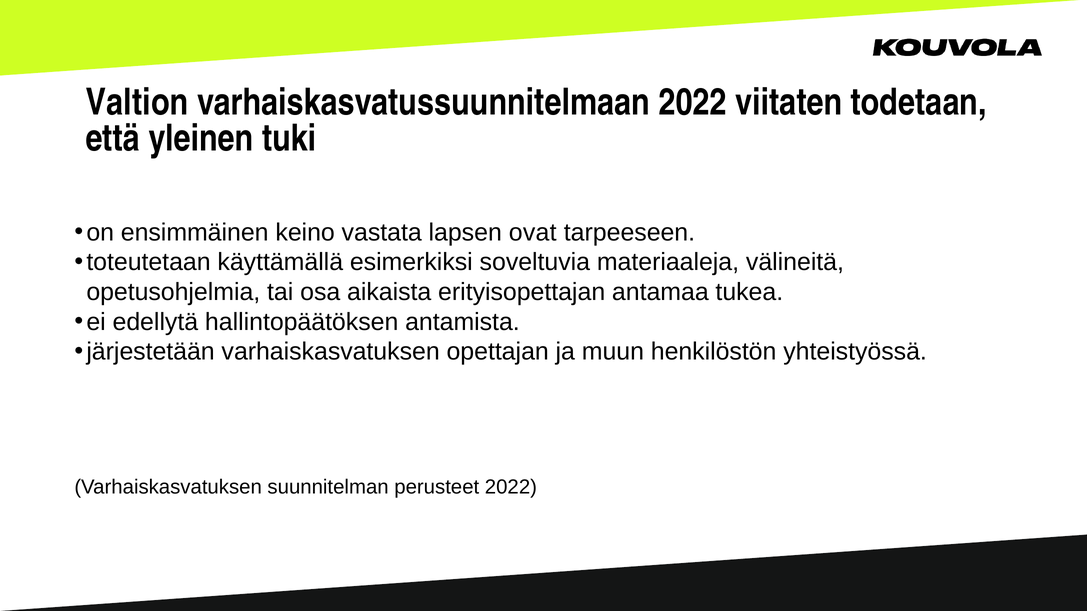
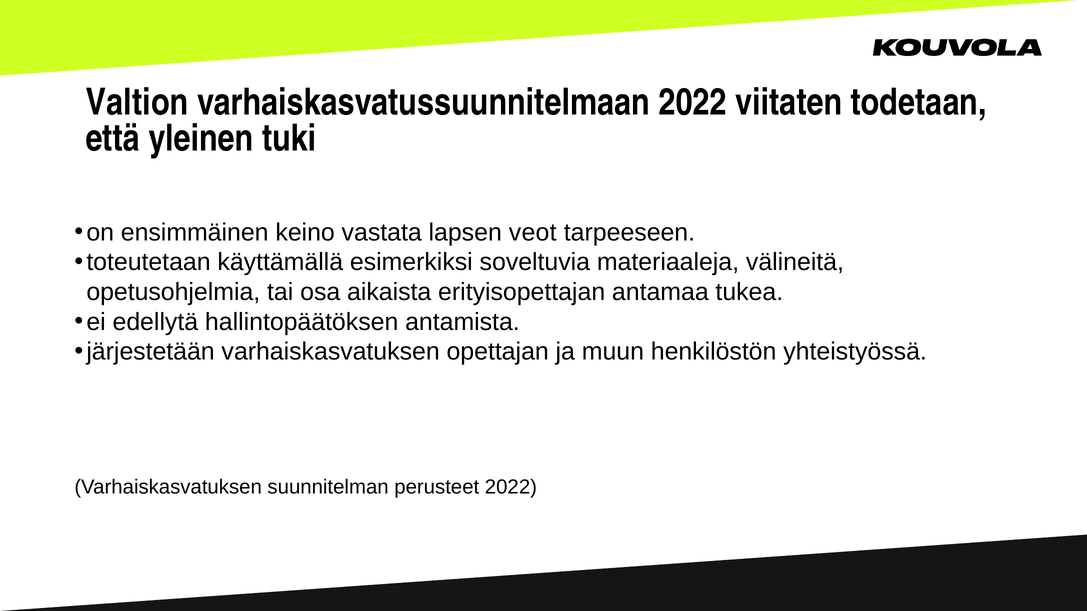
ovat: ovat -> veot
